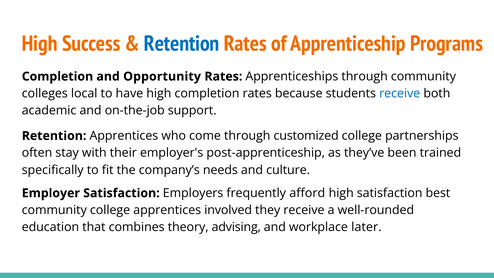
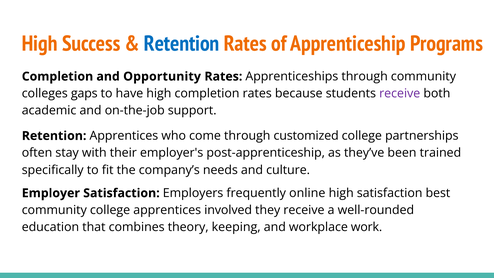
local: local -> gaps
receive at (400, 93) colour: blue -> purple
afford: afford -> online
advising: advising -> keeping
later: later -> work
